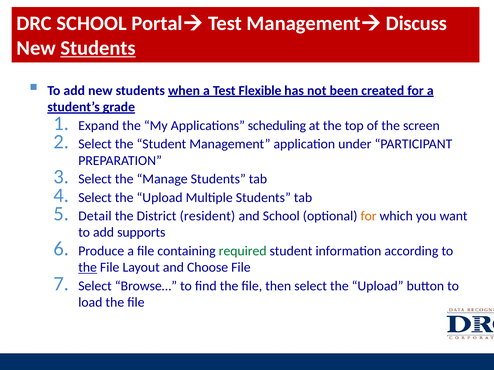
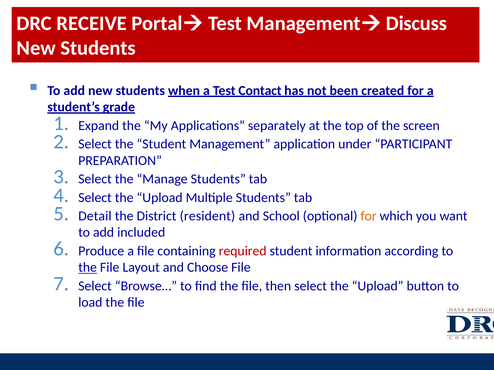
DRC SCHOOL: SCHOOL -> RECEIVE
Students at (98, 48) underline: present -> none
Flexible: Flexible -> Contact
scheduling: scheduling -> separately
supports: supports -> included
required colour: green -> red
